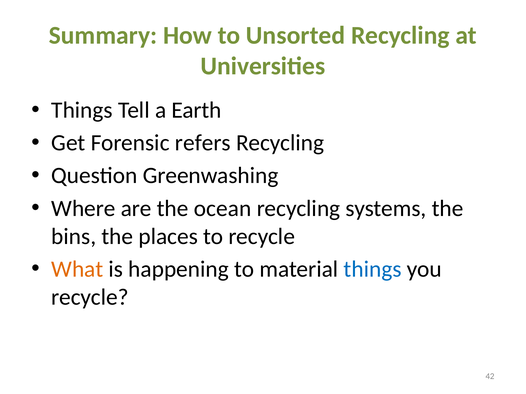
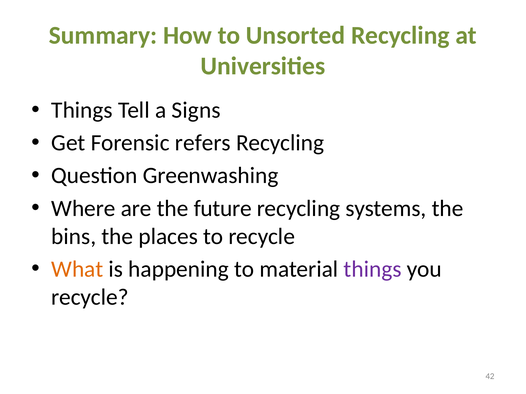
Earth: Earth -> Signs
ocean: ocean -> future
things at (373, 269) colour: blue -> purple
